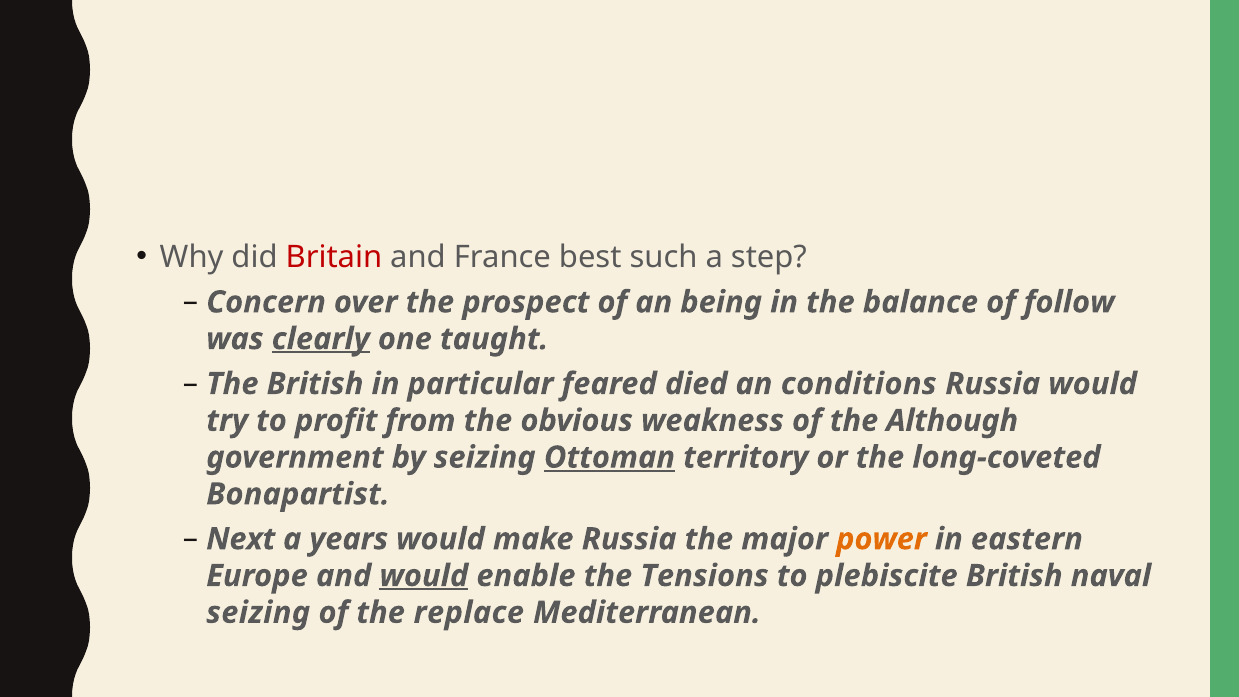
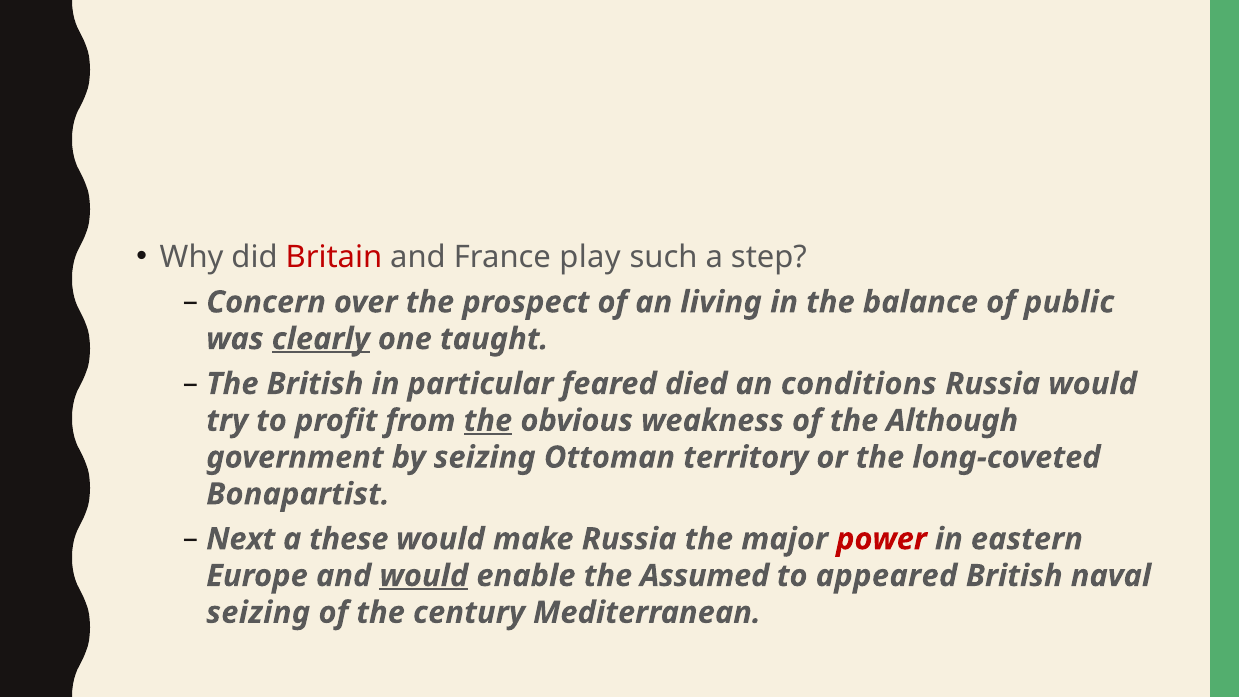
best: best -> play
being: being -> living
follow: follow -> public
the at (488, 421) underline: none -> present
Ottoman underline: present -> none
years: years -> these
power colour: orange -> red
Tensions: Tensions -> Assumed
plebiscite: plebiscite -> appeared
replace: replace -> century
